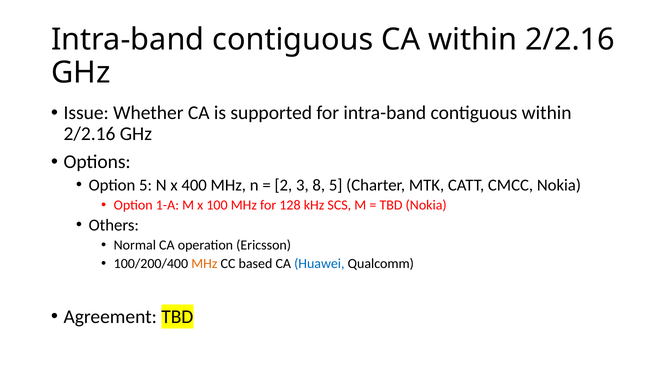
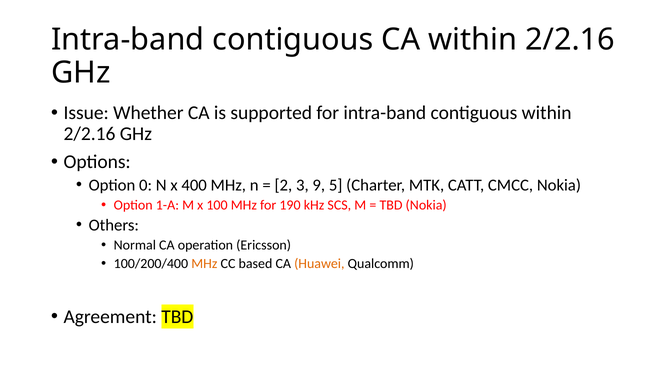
Option 5: 5 -> 0
8: 8 -> 9
128: 128 -> 190
Huawei colour: blue -> orange
